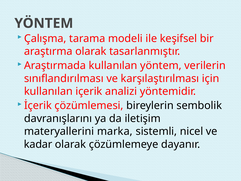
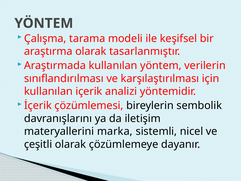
kadar: kadar -> çeşitli
